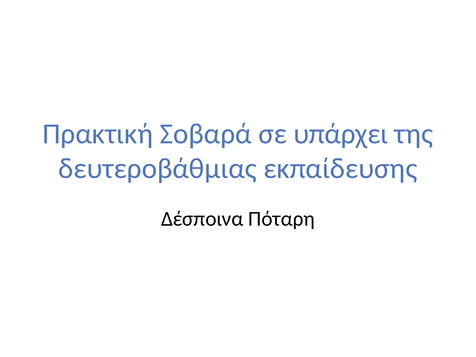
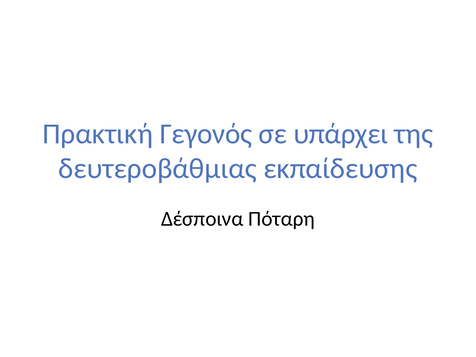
Σοβαρά: Σοβαρά -> Γεγονός
